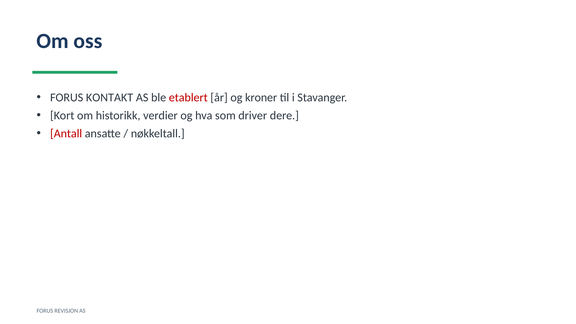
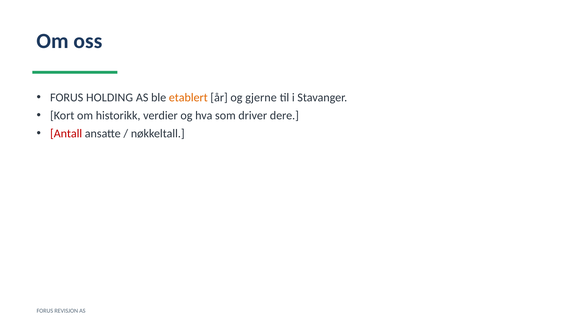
KONTAKT: KONTAKT -> HOLDING
etablert colour: red -> orange
kroner: kroner -> gjerne
